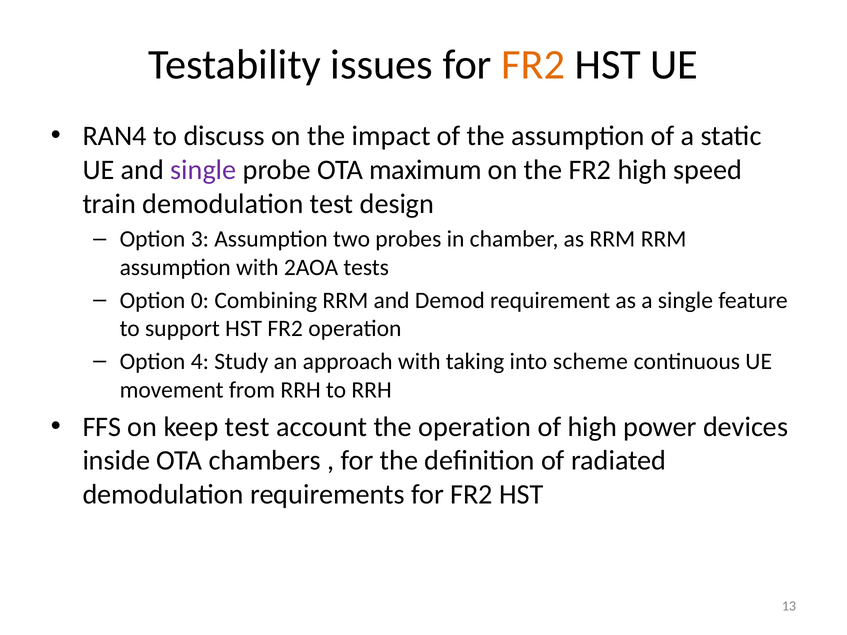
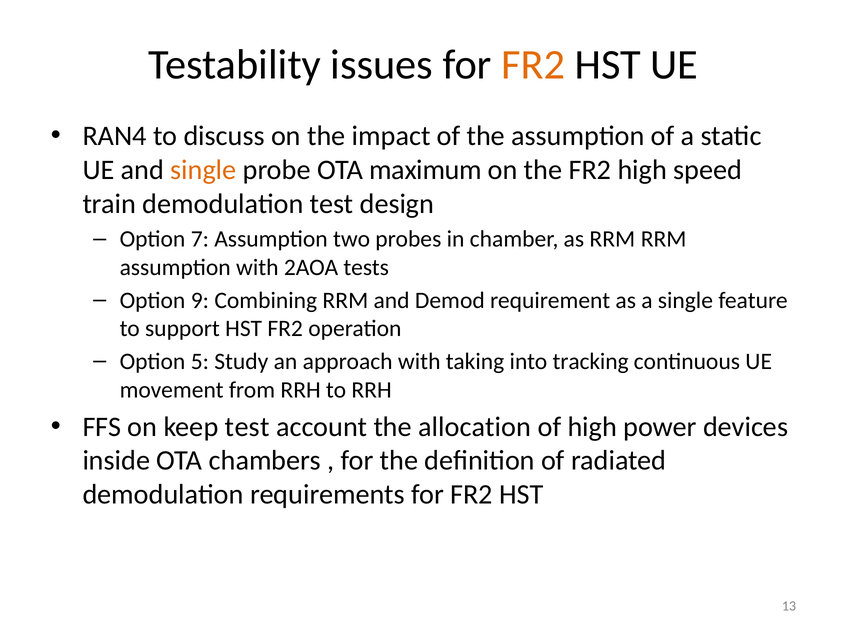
single at (203, 170) colour: purple -> orange
3: 3 -> 7
0: 0 -> 9
4: 4 -> 5
scheme: scheme -> tracking
the operation: operation -> allocation
